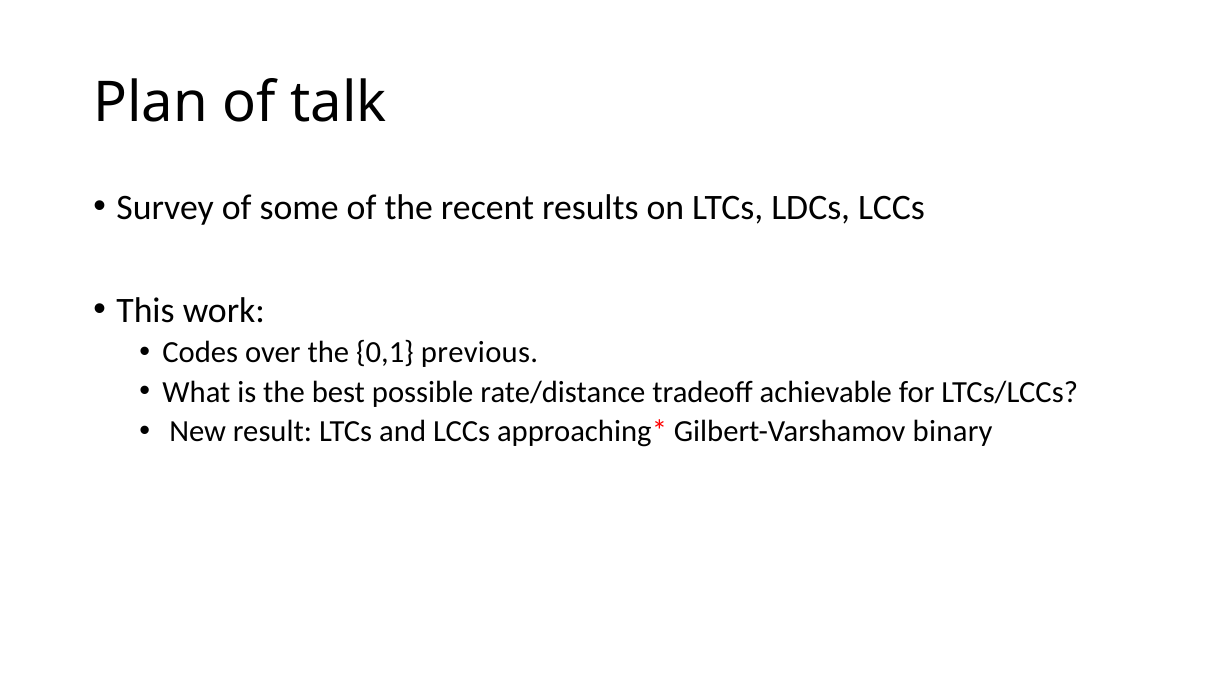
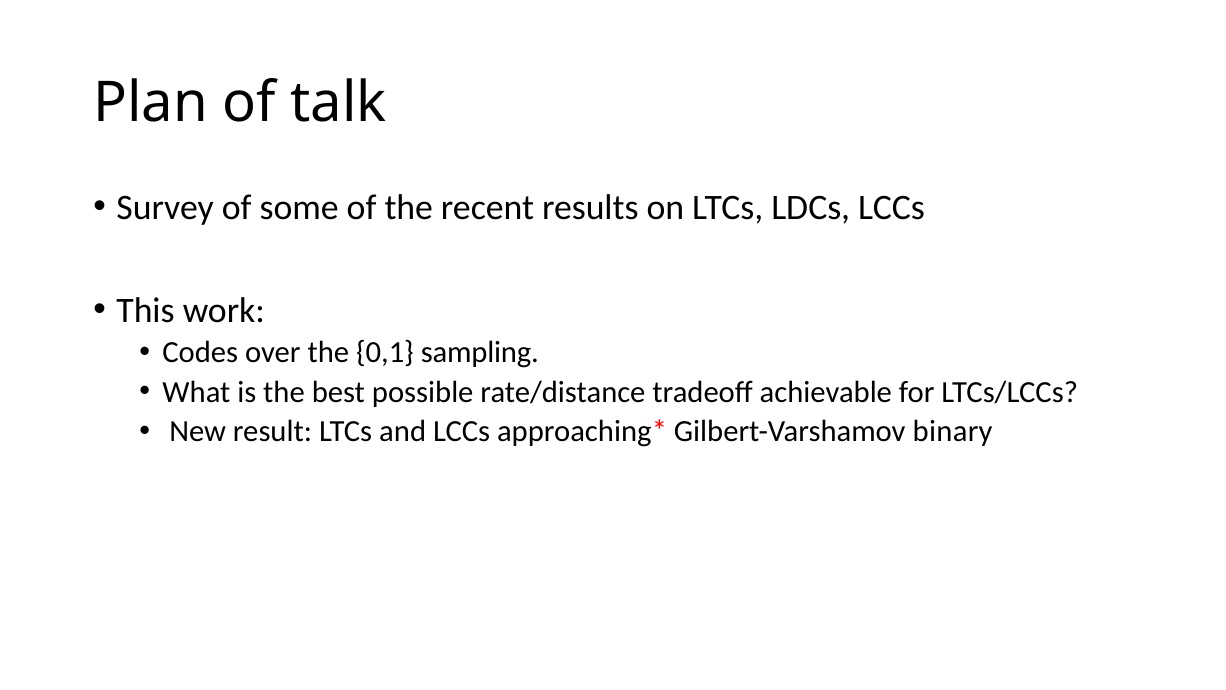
previous: previous -> sampling
